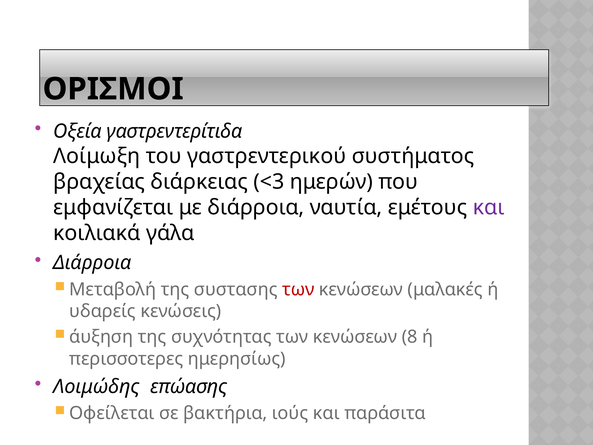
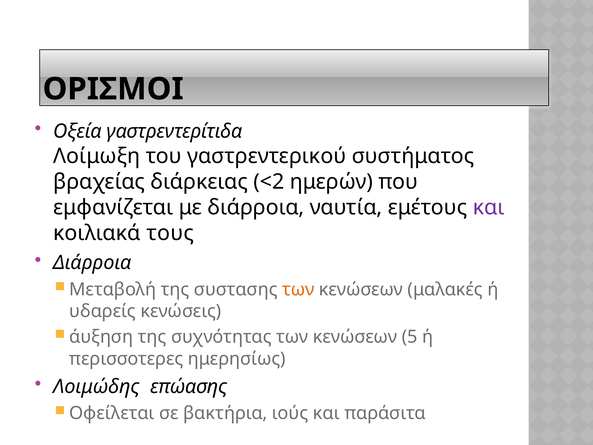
<3: <3 -> <2
γάλα: γάλα -> τους
των at (298, 289) colour: red -> orange
8: 8 -> 5
